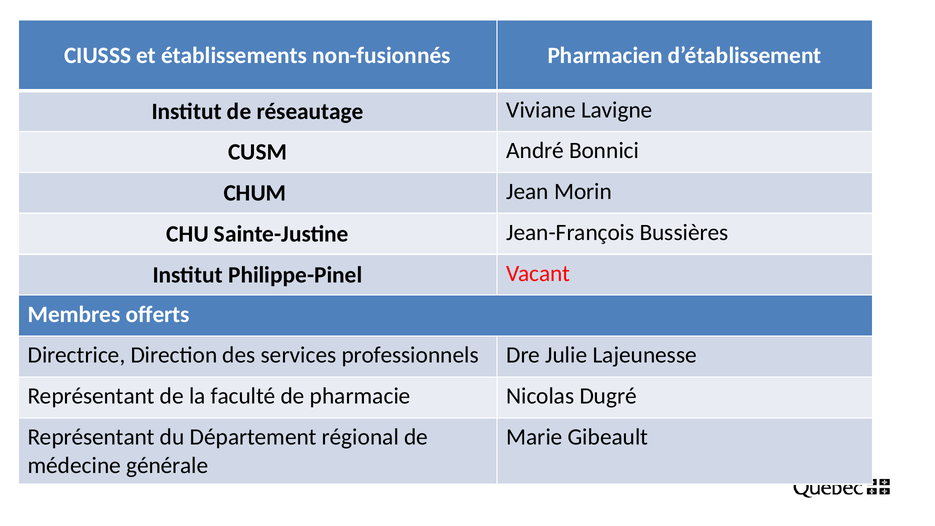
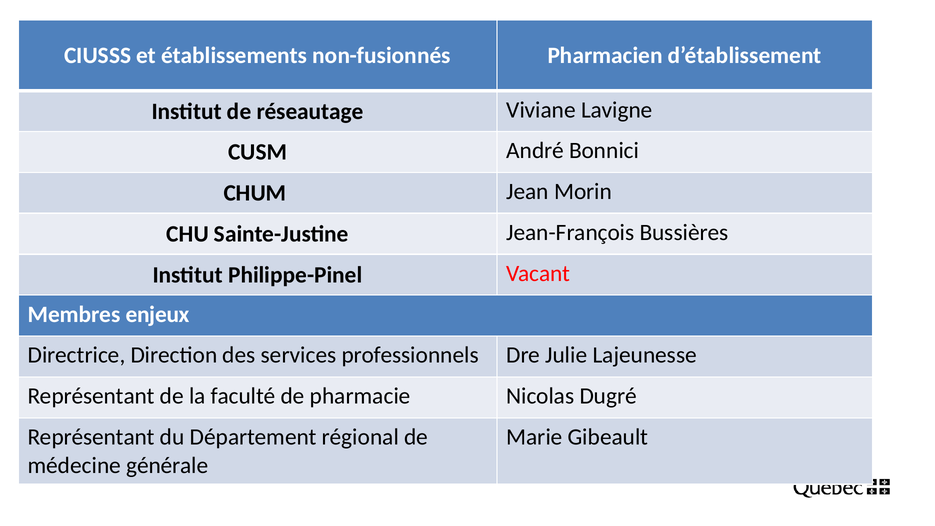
offerts: offerts -> enjeux
